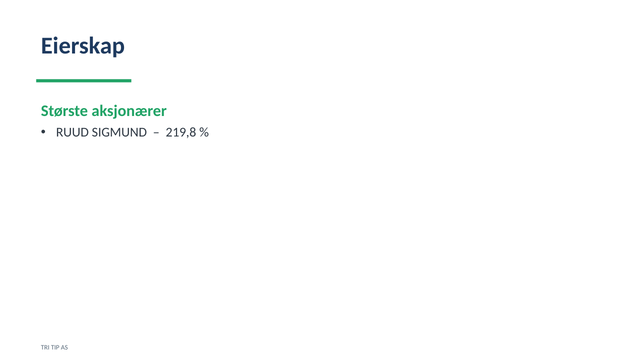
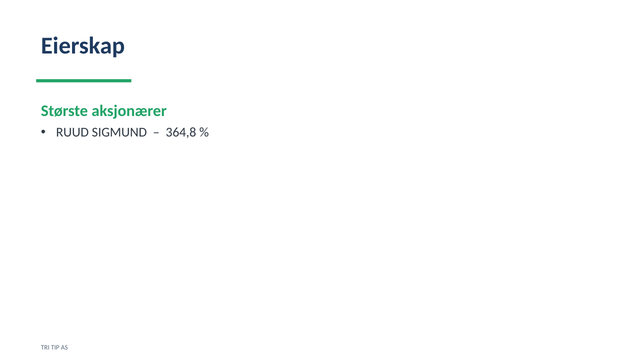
219,8: 219,8 -> 364,8
